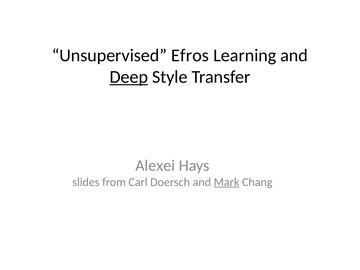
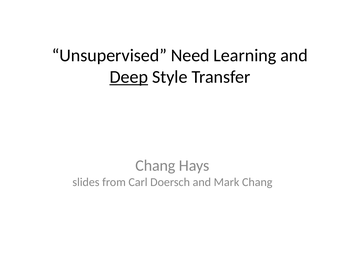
Efros: Efros -> Need
Alexei at (155, 166): Alexei -> Chang
Mark underline: present -> none
